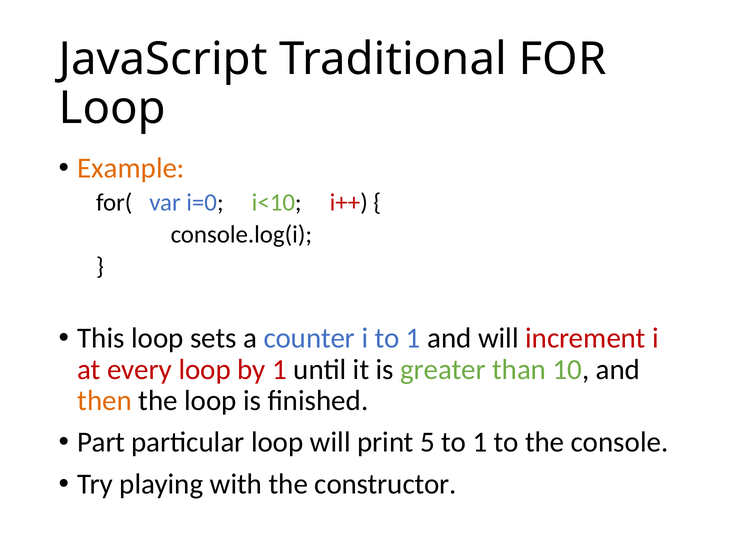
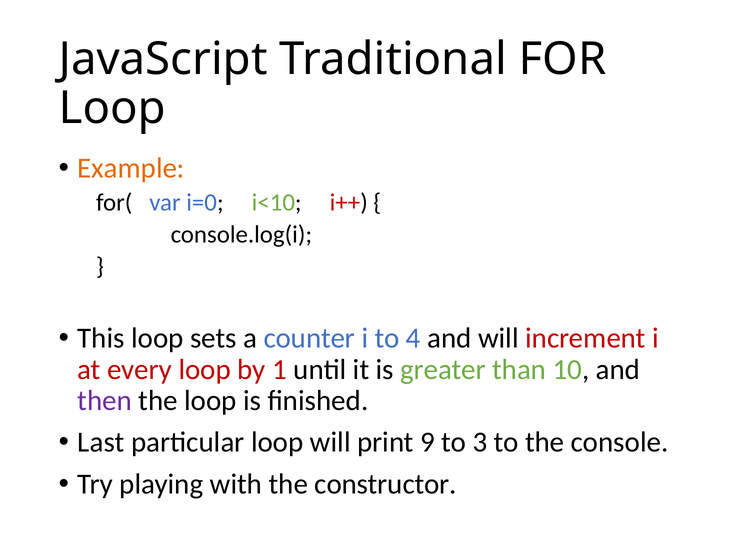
i to 1: 1 -> 4
then colour: orange -> purple
Part: Part -> Last
5: 5 -> 9
1 at (480, 442): 1 -> 3
